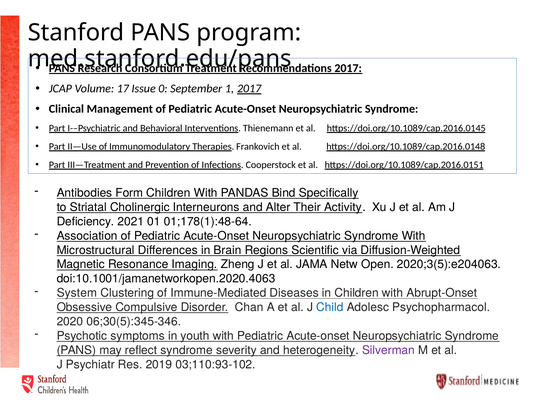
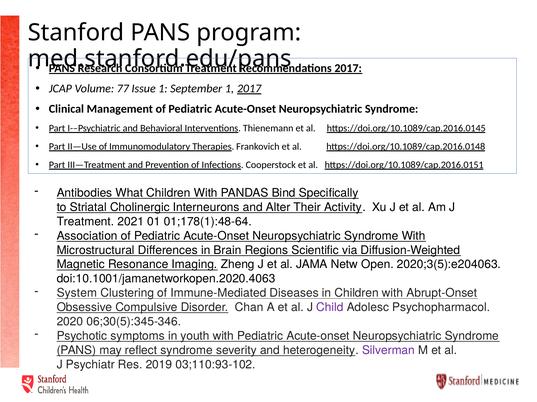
17: 17 -> 77
Issue 0: 0 -> 1
Form: Form -> What
Deficiency at (85, 222): Deficiency -> Treatment
Child colour: blue -> purple
